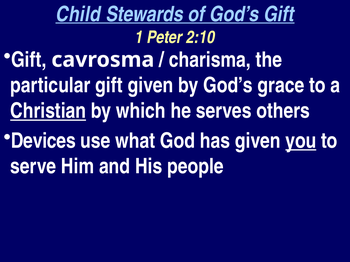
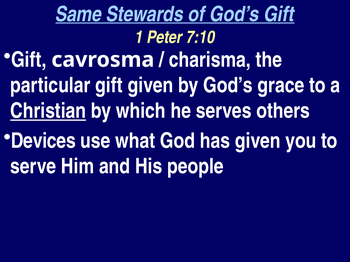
Child: Child -> Same
2:10: 2:10 -> 7:10
you underline: present -> none
